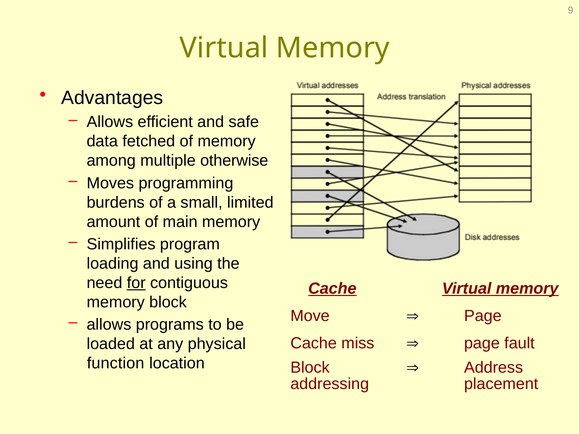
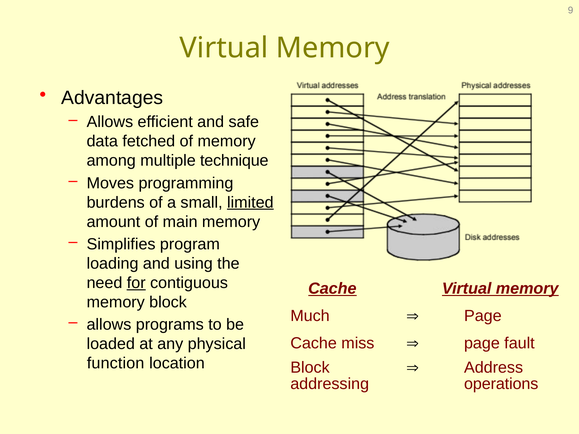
otherwise: otherwise -> technique
limited underline: none -> present
Move: Move -> Much
placement: placement -> operations
